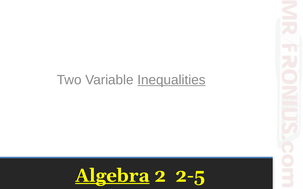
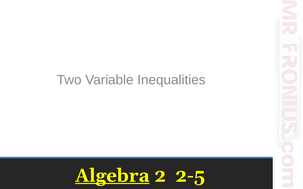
Inequalities underline: present -> none
